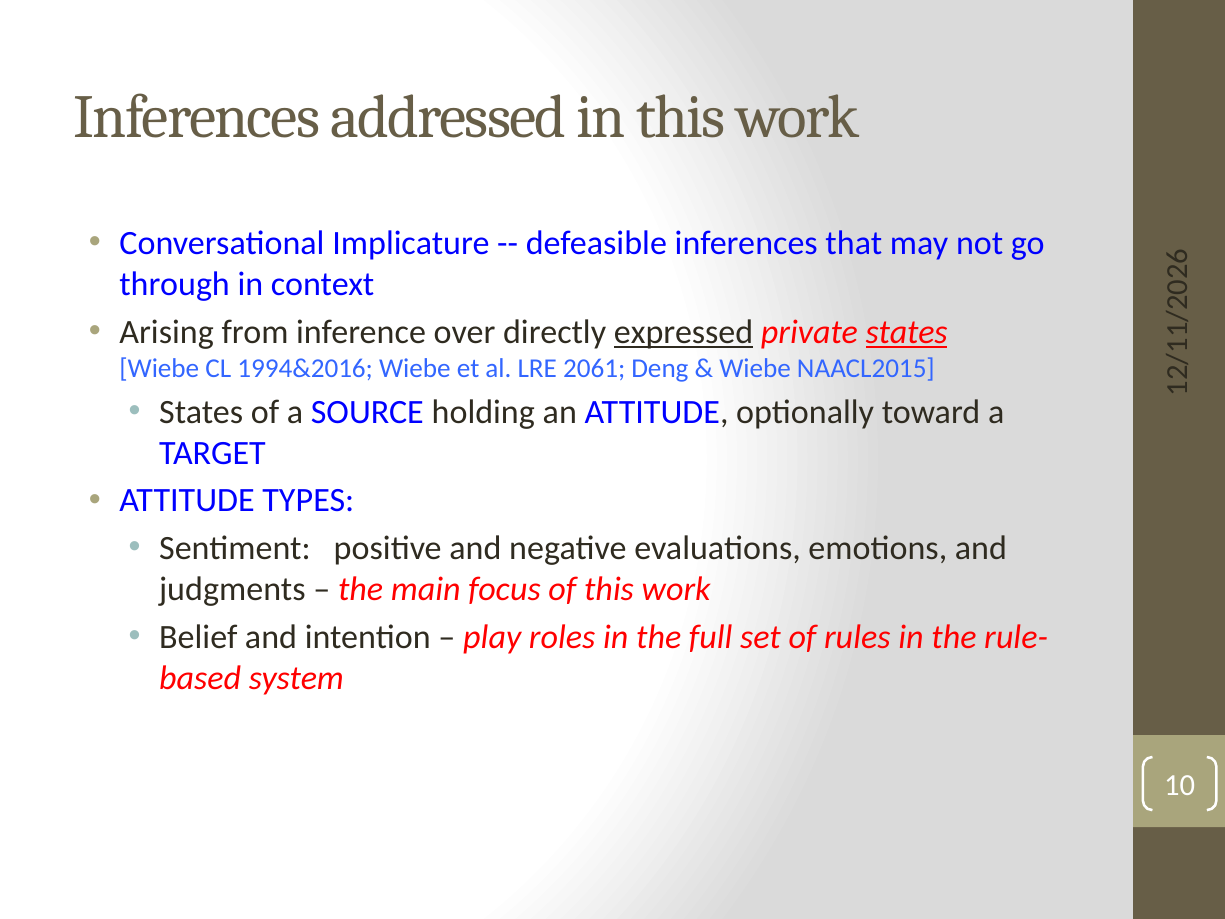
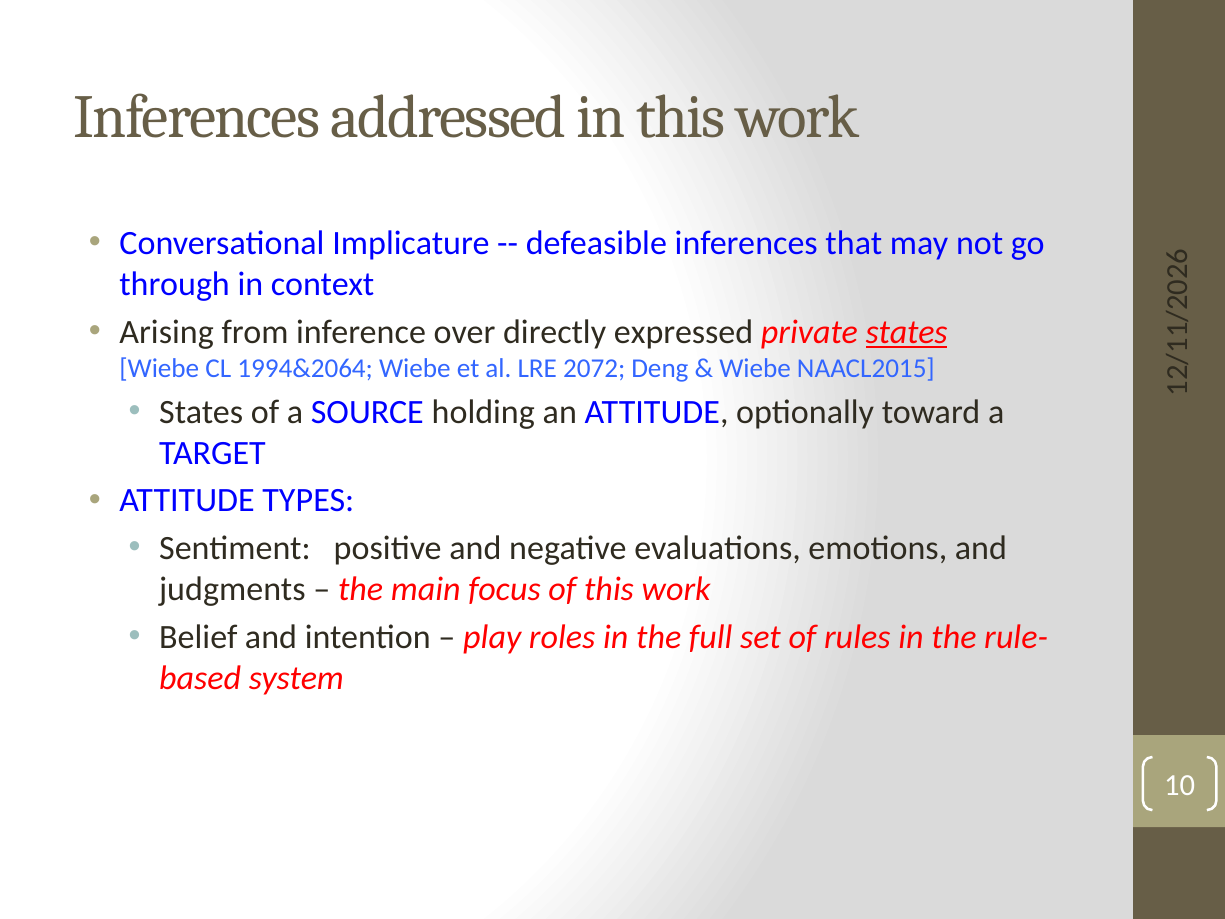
expressed underline: present -> none
1994&2016: 1994&2016 -> 1994&2064
2061: 2061 -> 2072
